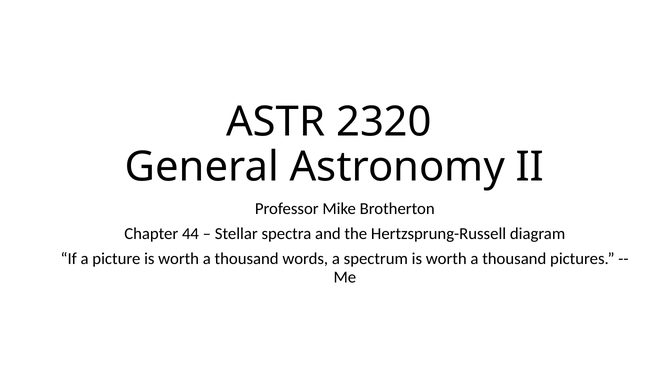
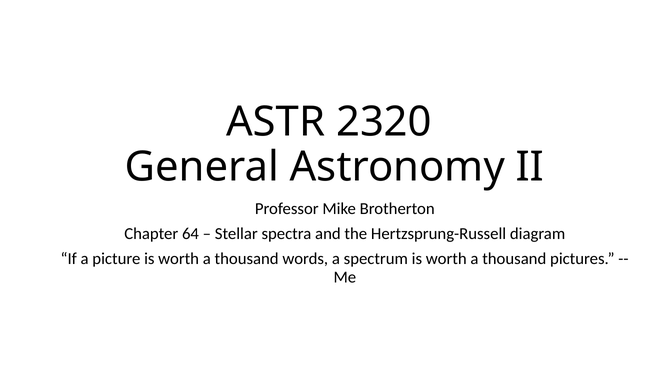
44: 44 -> 64
